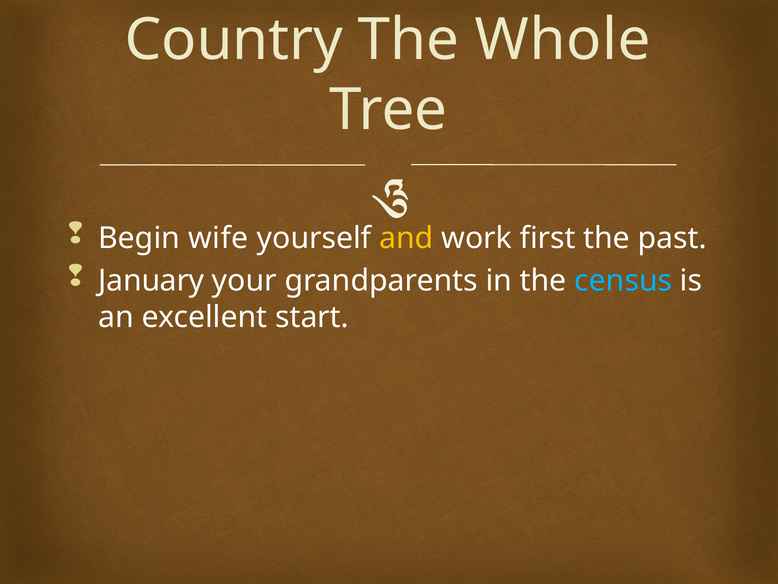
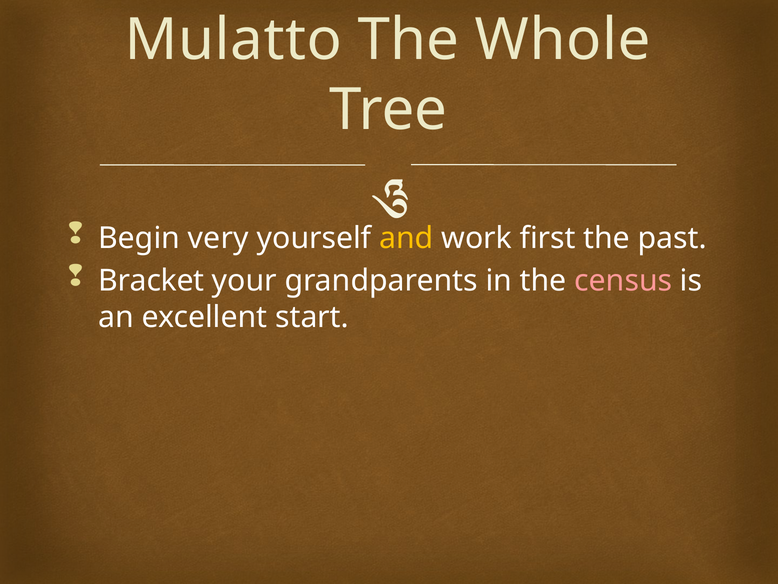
Country: Country -> Mulatto
wife: wife -> very
January: January -> Bracket
census colour: light blue -> pink
